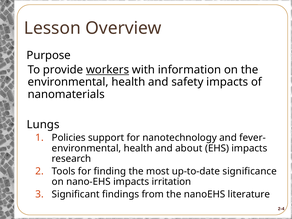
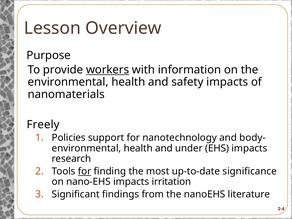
Lungs: Lungs -> Freely
fever-: fever- -> body-
about: about -> under
for at (85, 171) underline: none -> present
